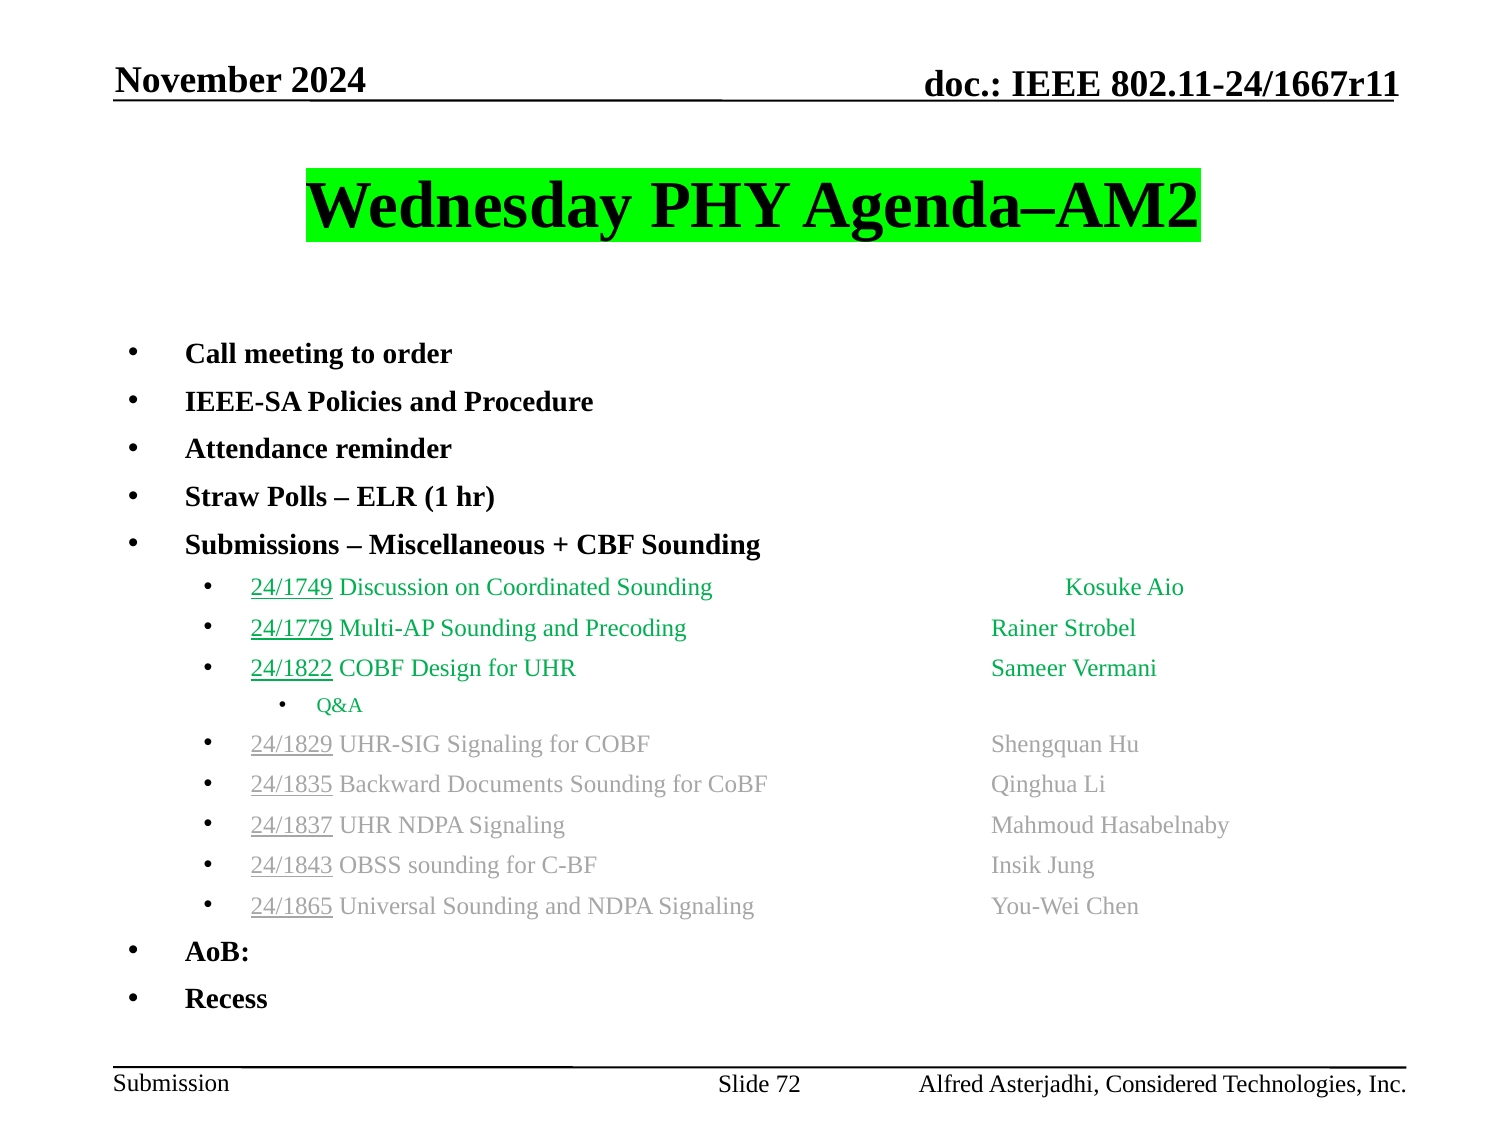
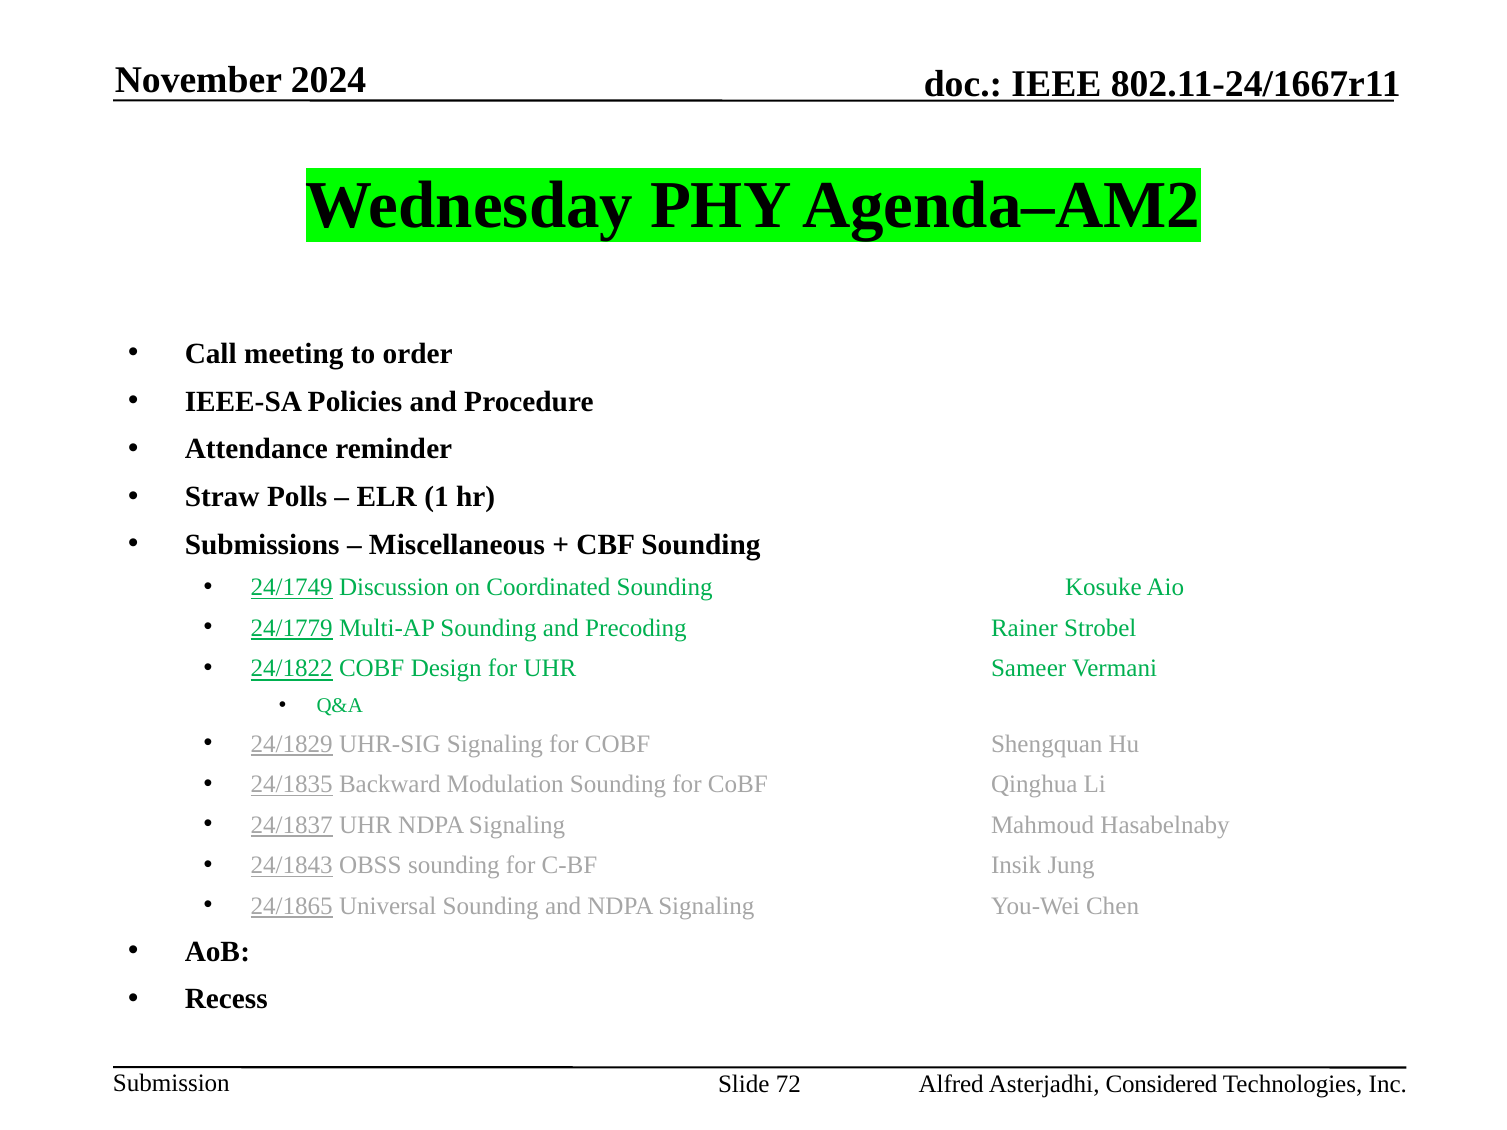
Documents: Documents -> Modulation
